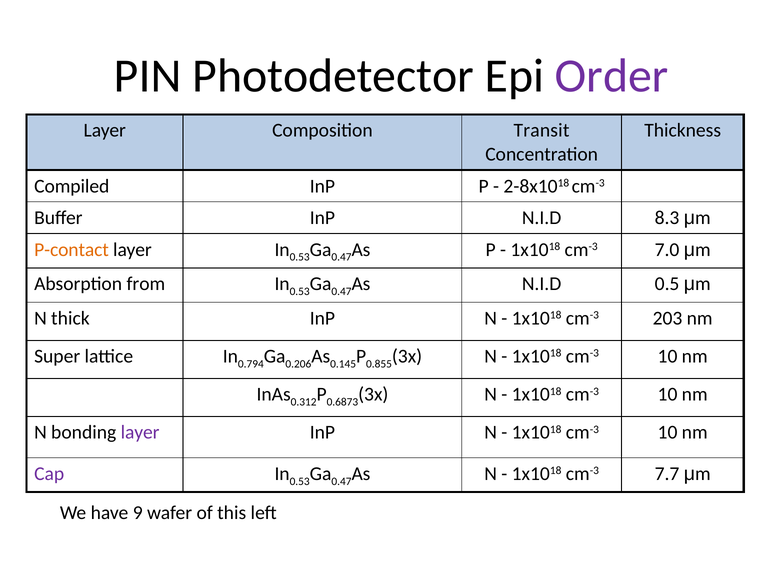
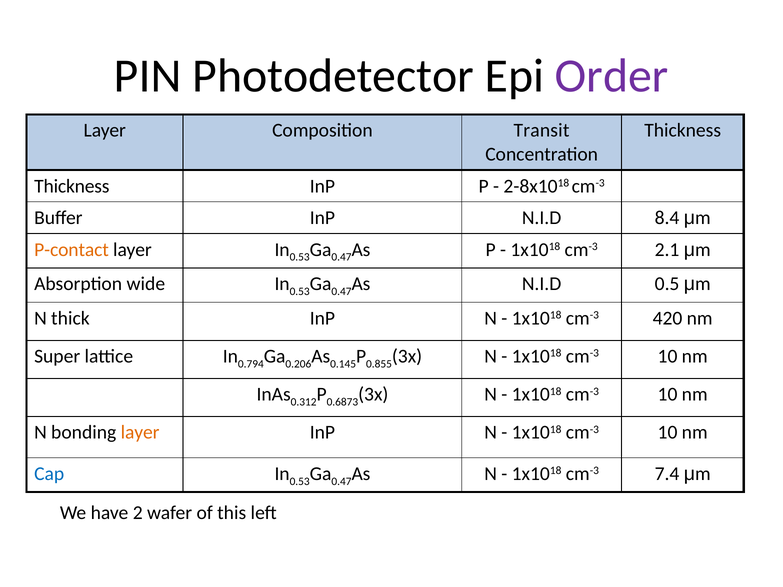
Compiled at (72, 186): Compiled -> Thickness
8.3: 8.3 -> 8.4
7.0: 7.0 -> 2.1
from: from -> wide
203: 203 -> 420
layer at (140, 433) colour: purple -> orange
Cap colour: purple -> blue
7.7: 7.7 -> 7.4
9: 9 -> 2
